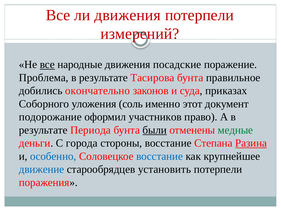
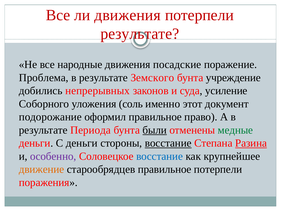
измерений at (140, 34): измерений -> результате
все at (47, 64) underline: present -> none
Тасирова: Тасирова -> Земского
правильное: правильное -> учреждение
окончательно: окончательно -> непрерывных
приказах: приказах -> усиление
оформил участников: участников -> правильное
С города: города -> деньги
восстание at (168, 143) underline: none -> present
особенно colour: blue -> purple
движение colour: blue -> orange
старообрядцев установить: установить -> правильное
